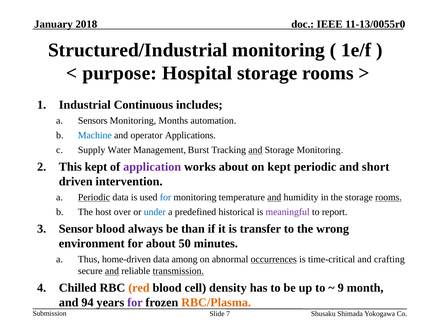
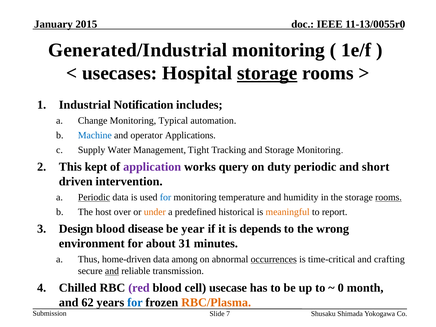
2018: 2018 -> 2015
Structured/Industrial: Structured/Industrial -> Generated/Industrial
purpose: purpose -> usecases
storage at (267, 73) underline: none -> present
Continuous: Continuous -> Notification
Sensors: Sensors -> Change
Months: Months -> Typical
Burst: Burst -> Tight
and at (255, 150) underline: present -> none
works about: about -> query
on kept: kept -> duty
and at (274, 197) underline: present -> none
under colour: blue -> orange
meaningful colour: purple -> orange
Sensor: Sensor -> Design
always: always -> disease
than: than -> year
transfer: transfer -> depends
50: 50 -> 31
transmission underline: present -> none
red colour: orange -> purple
density: density -> usecase
9: 9 -> 0
94: 94 -> 62
for at (135, 302) colour: purple -> blue
